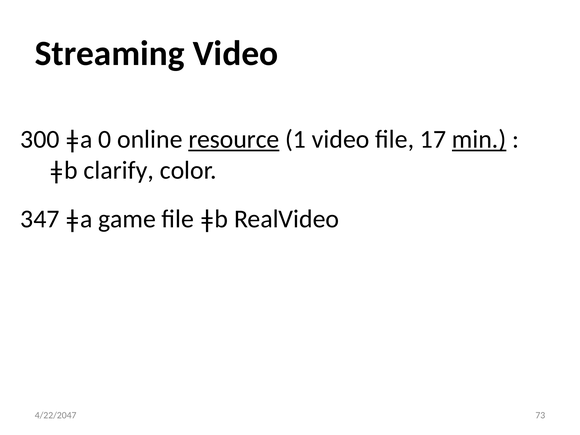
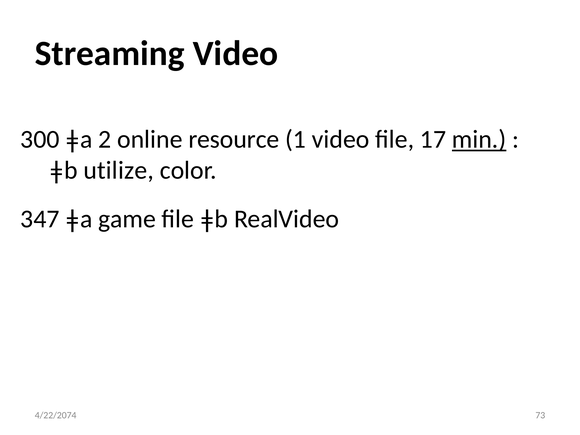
0: 0 -> 2
resource underline: present -> none
clarify: clarify -> utilize
4/22/2047: 4/22/2047 -> 4/22/2074
